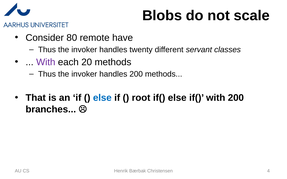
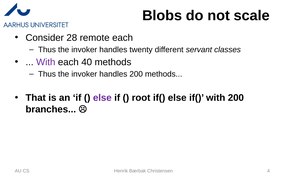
80: 80 -> 28
remote have: have -> each
20: 20 -> 40
else at (102, 98) colour: blue -> purple
